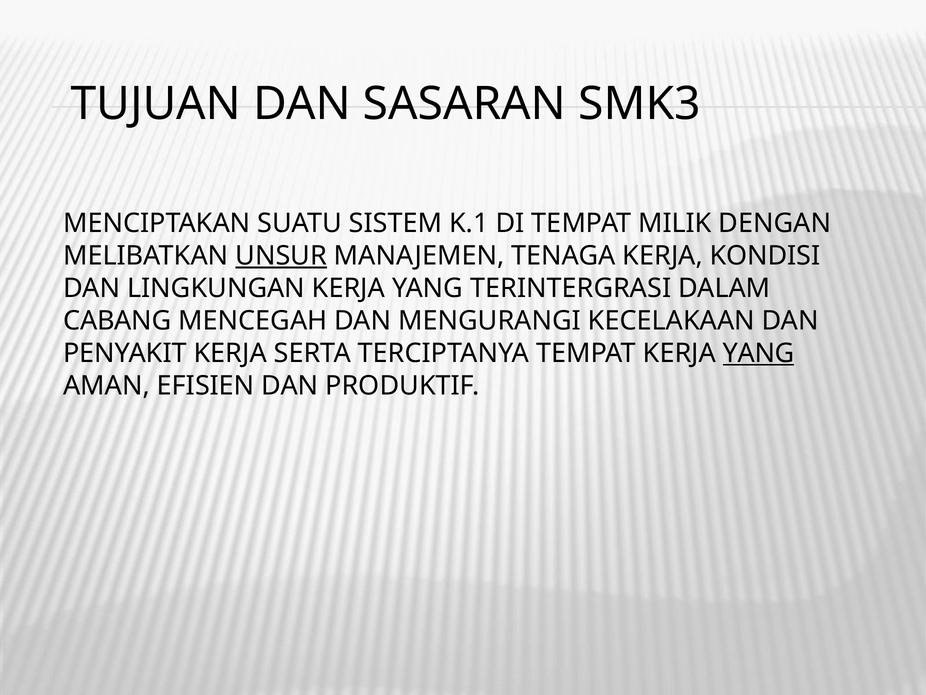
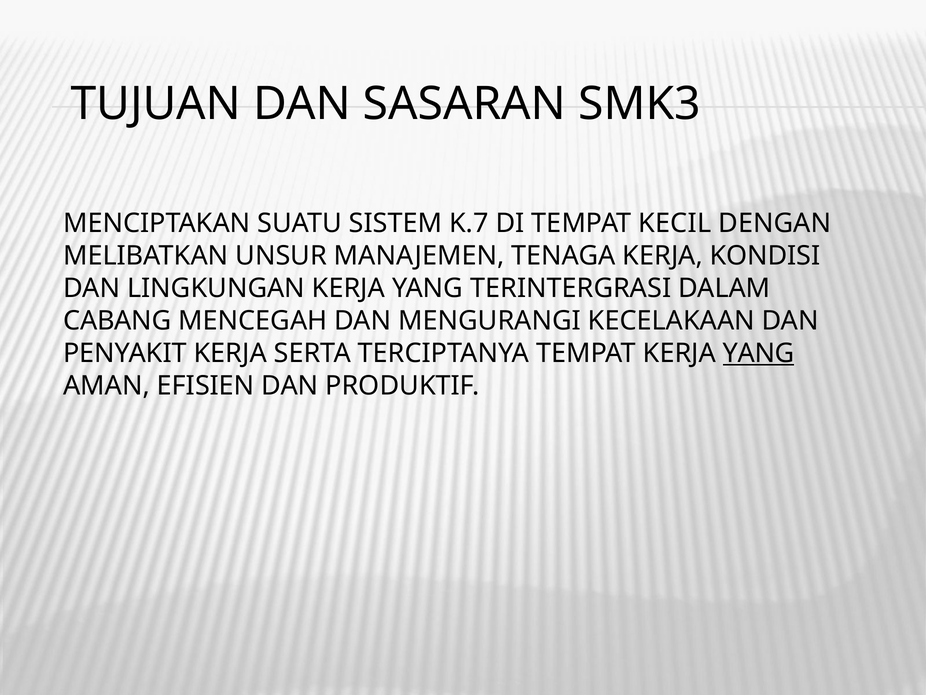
K.1: K.1 -> K.7
MILIK: MILIK -> KECIL
UNSUR underline: present -> none
